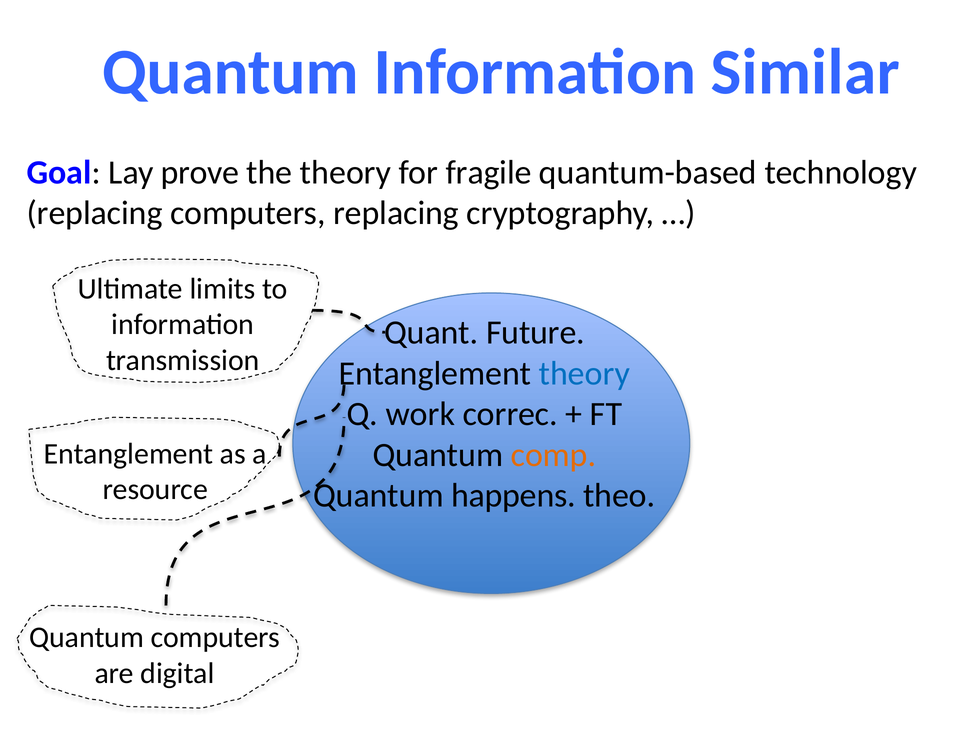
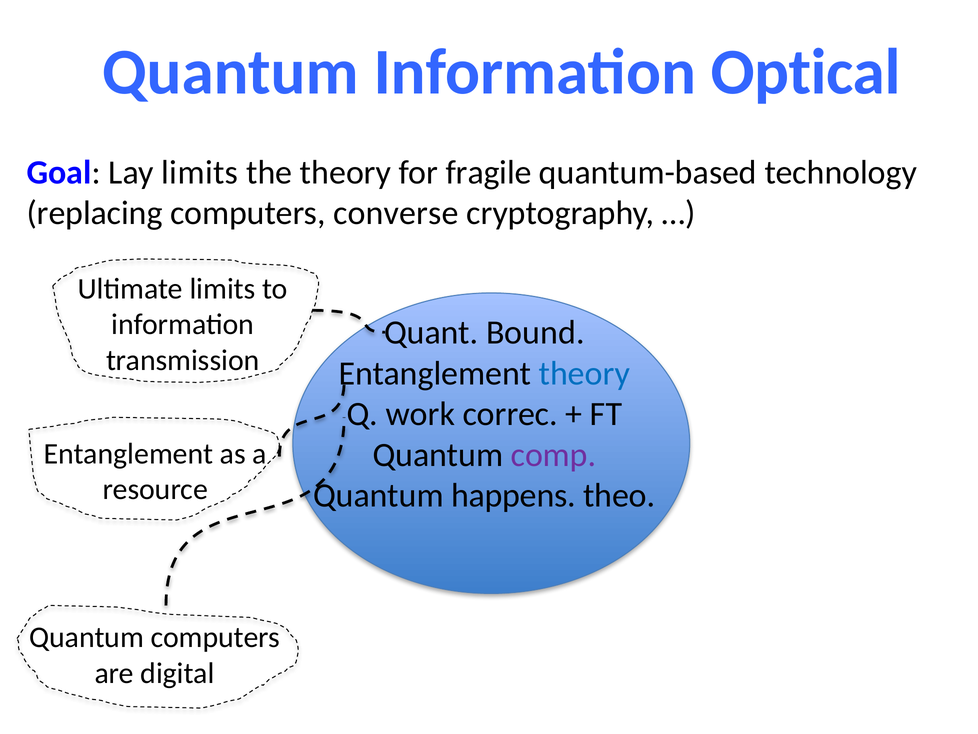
Similar: Similar -> Optical
Lay prove: prove -> limits
computers replacing: replacing -> converse
Future: Future -> Bound
comp colour: orange -> purple
